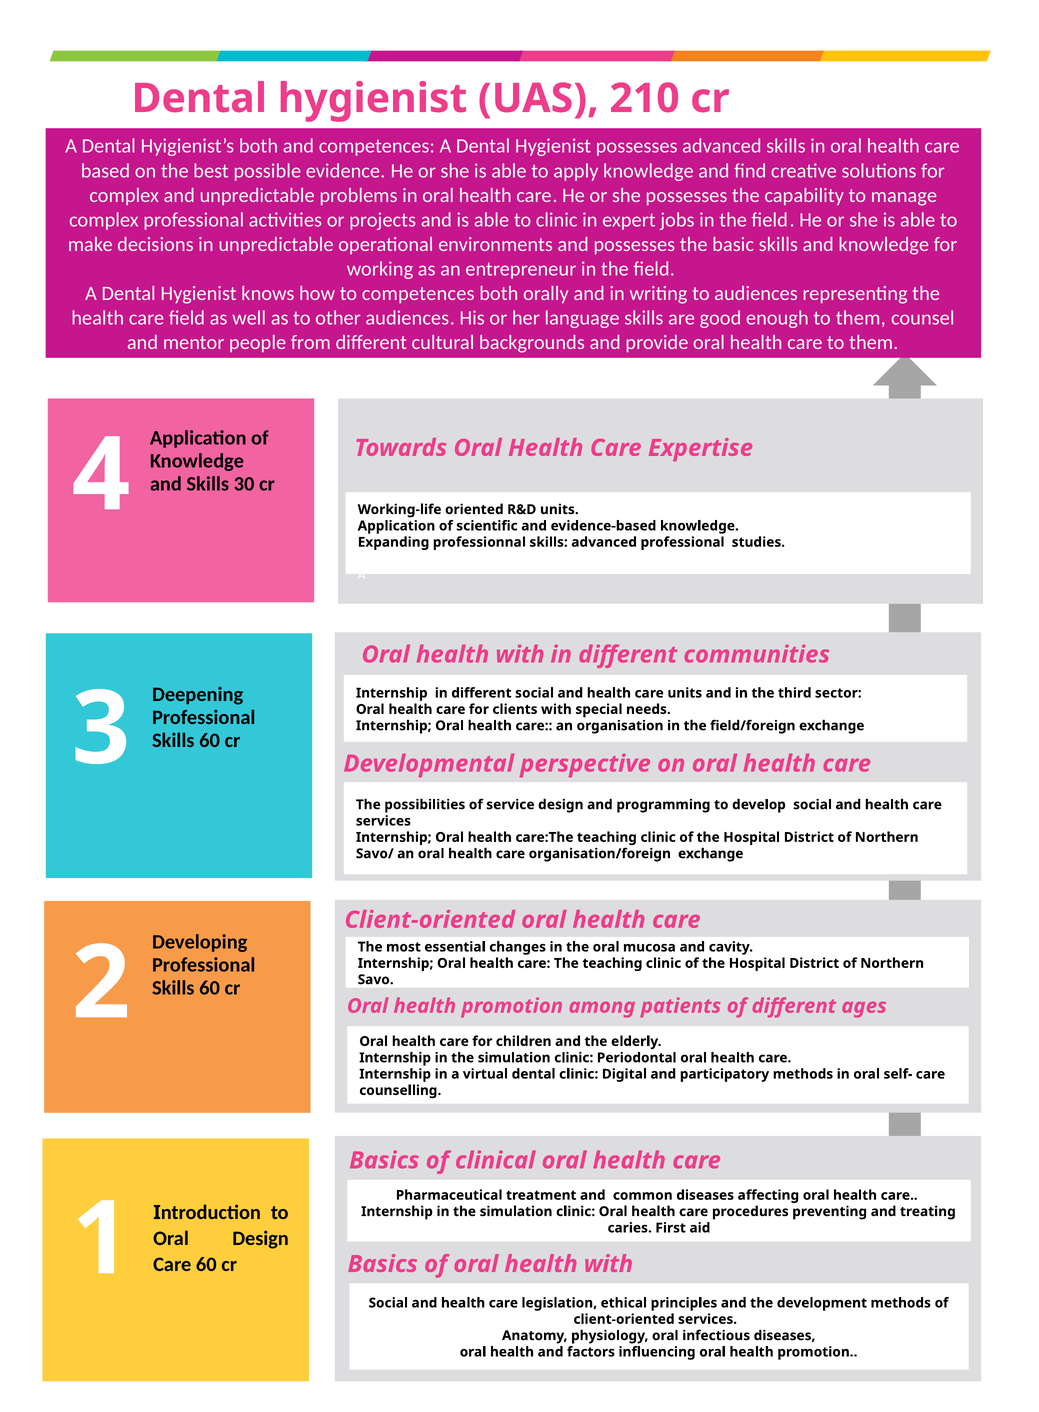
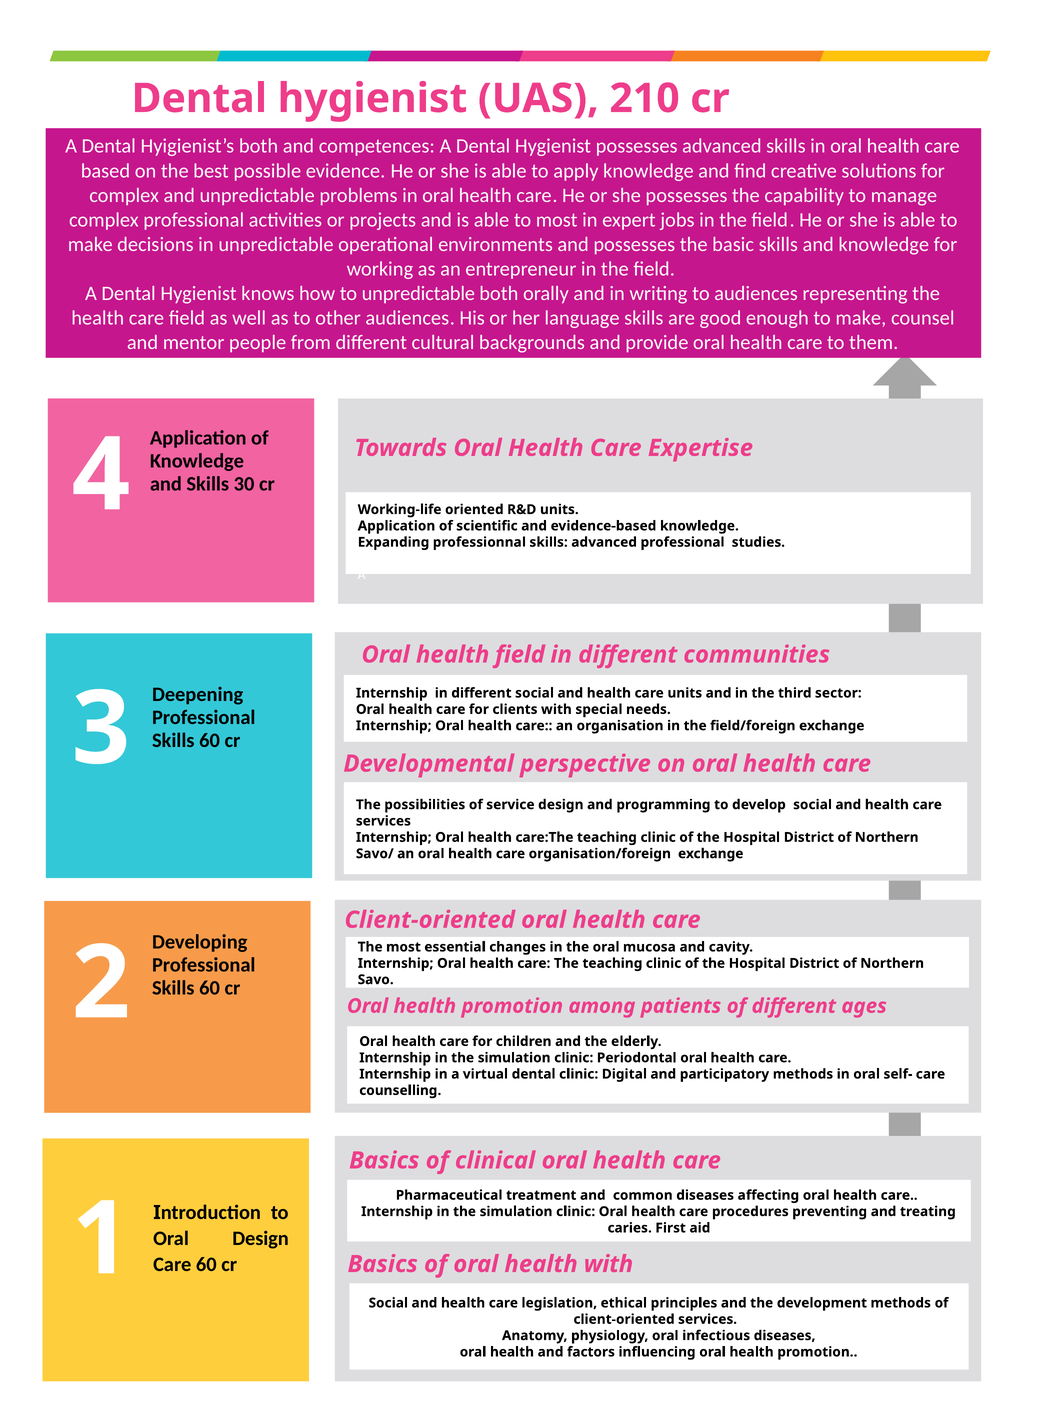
to clinic: clinic -> most
to competences: competences -> unpredictable
enough to them: them -> make
with at (520, 655): with -> field
